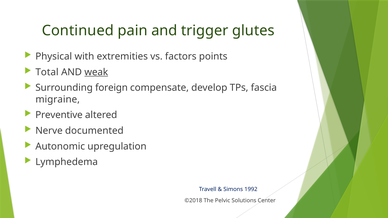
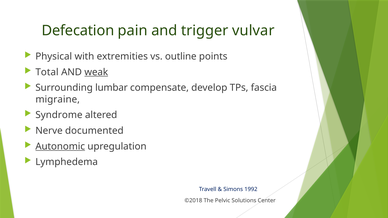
Continued: Continued -> Defecation
glutes: glutes -> vulvar
factors: factors -> outline
foreign: foreign -> lumbar
Preventive: Preventive -> Syndrome
Autonomic underline: none -> present
